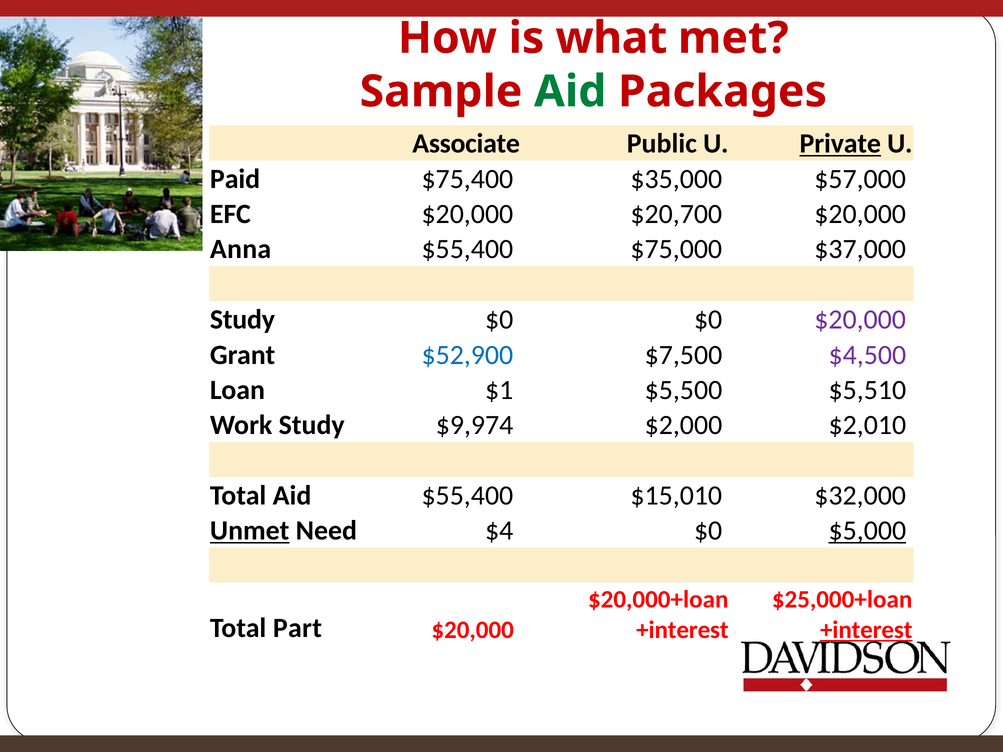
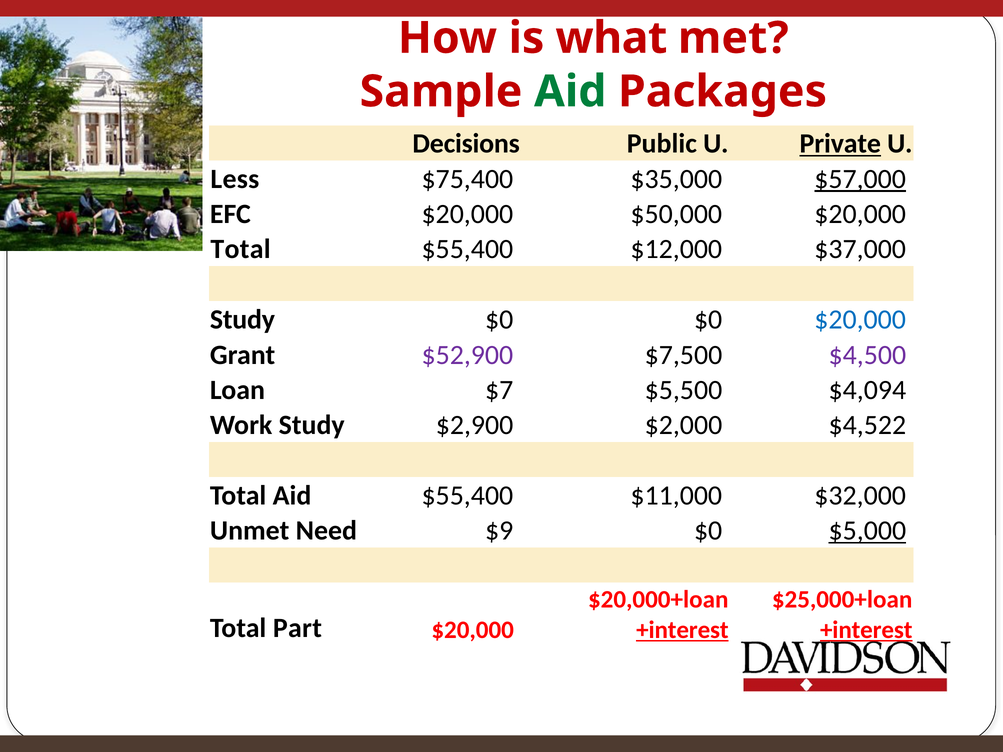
Associate: Associate -> Decisions
Paid: Paid -> Less
$57,000 underline: none -> present
$20,700: $20,700 -> $50,000
Anna at (241, 249): Anna -> Total
$75,000: $75,000 -> $12,000
$20,000 at (860, 320) colour: purple -> blue
$52,900 colour: blue -> purple
$1: $1 -> $7
$5,510: $5,510 -> $4,094
$9,974: $9,974 -> $2,900
$2,010: $2,010 -> $4,522
$15,010: $15,010 -> $11,000
Unmet underline: present -> none
$4: $4 -> $9
+interest at (682, 630) underline: none -> present
